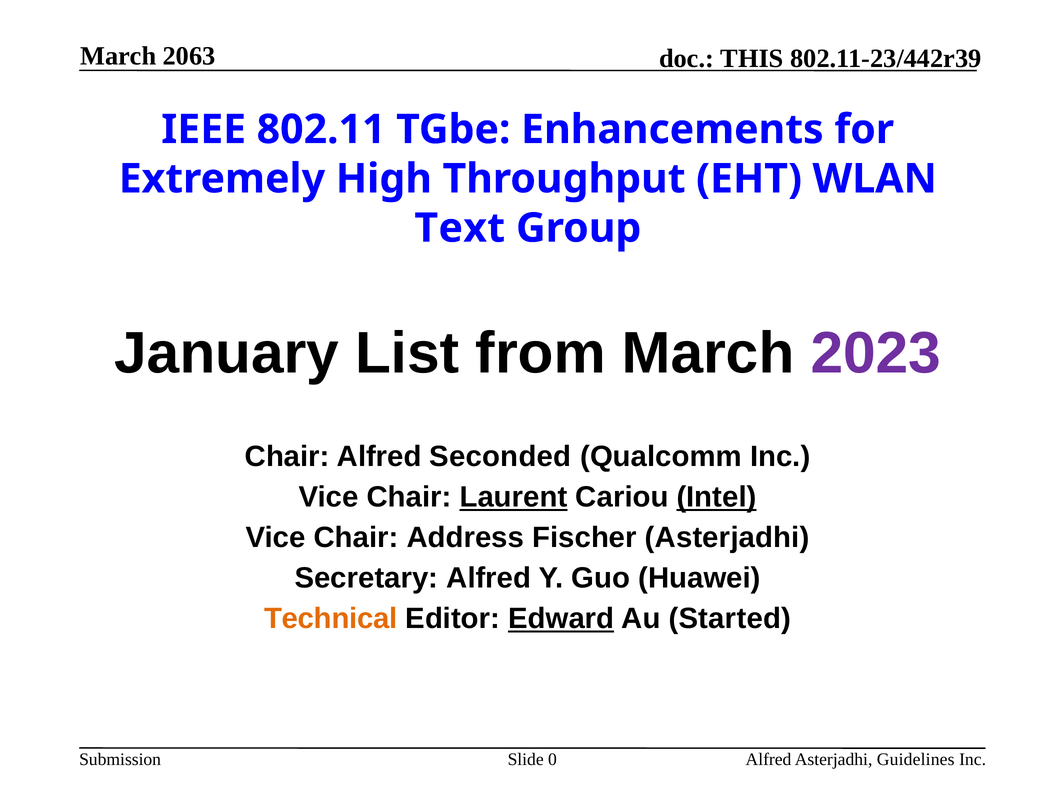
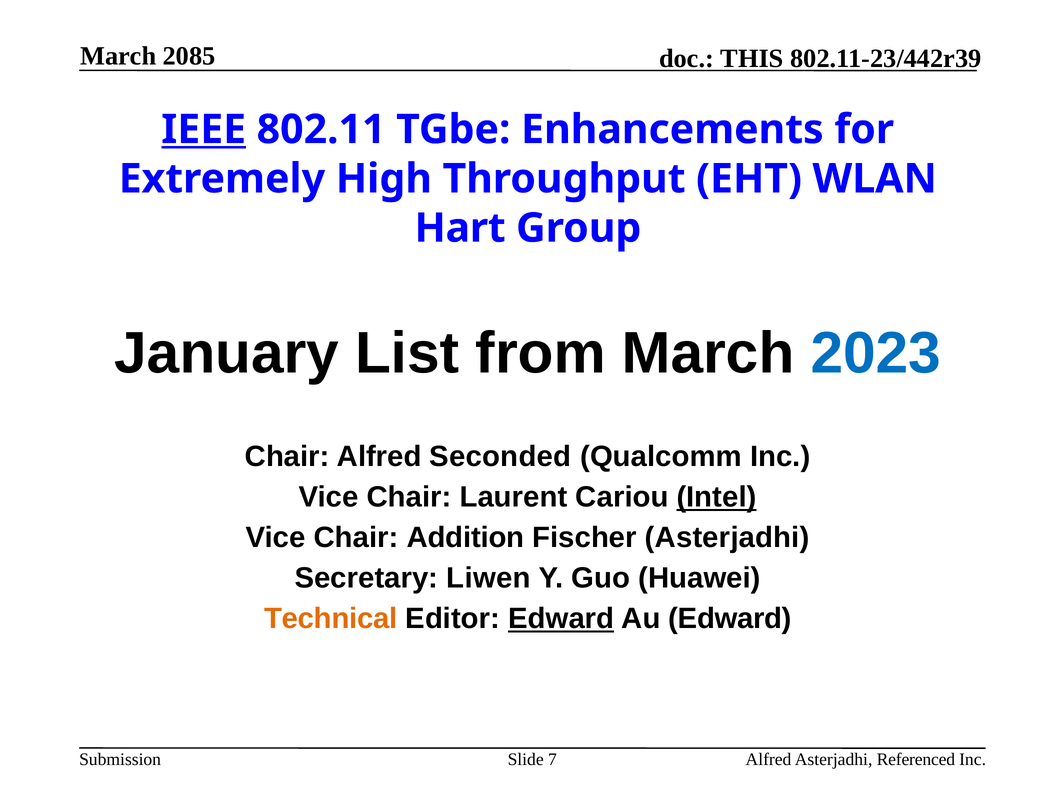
2063: 2063 -> 2085
IEEE underline: none -> present
Text: Text -> Hart
2023 colour: purple -> blue
Laurent underline: present -> none
Address: Address -> Addition
Secretary Alfred: Alfred -> Liwen
Au Started: Started -> Edward
0: 0 -> 7
Guidelines: Guidelines -> Referenced
